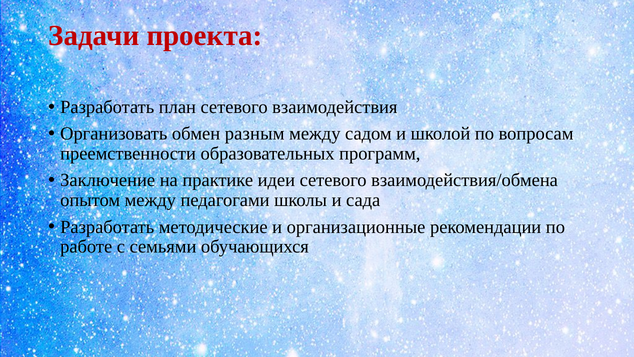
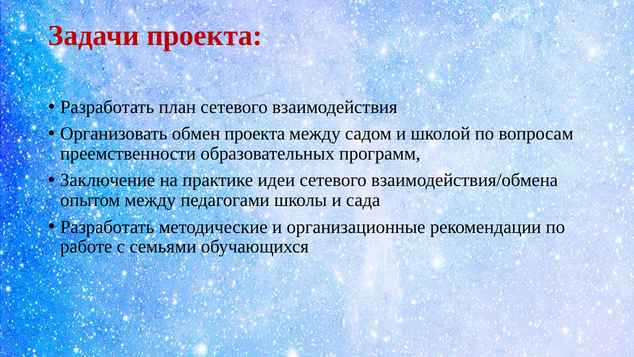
обмен разным: разным -> проекта
